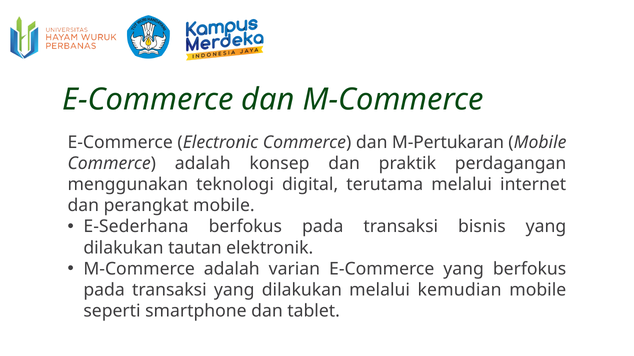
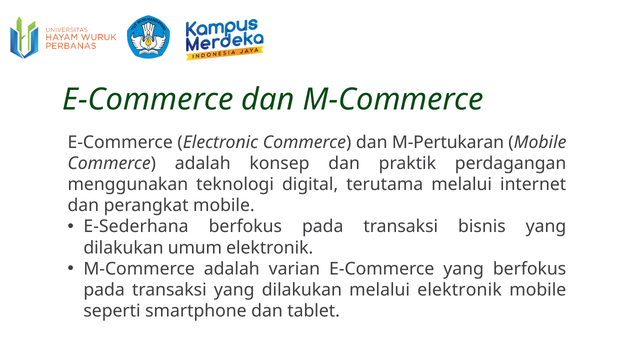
tautan: tautan -> umum
melalui kemudian: kemudian -> elektronik
